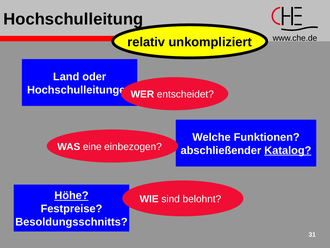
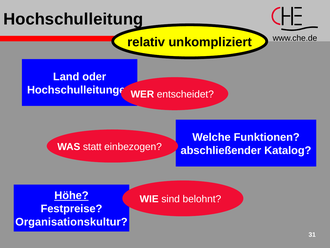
eine: eine -> statt
Katalog underline: present -> none
Besoldungsschnitts: Besoldungsschnitts -> Organisationskultur
